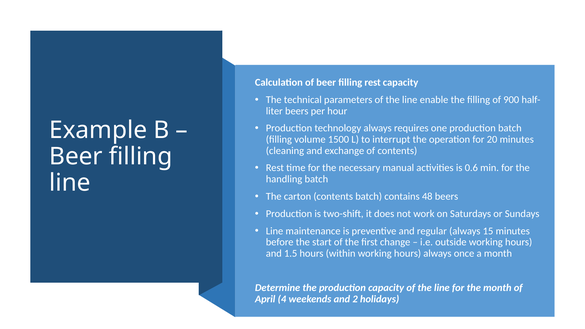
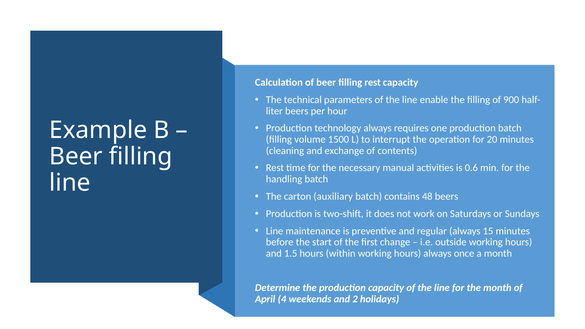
carton contents: contents -> auxiliary
